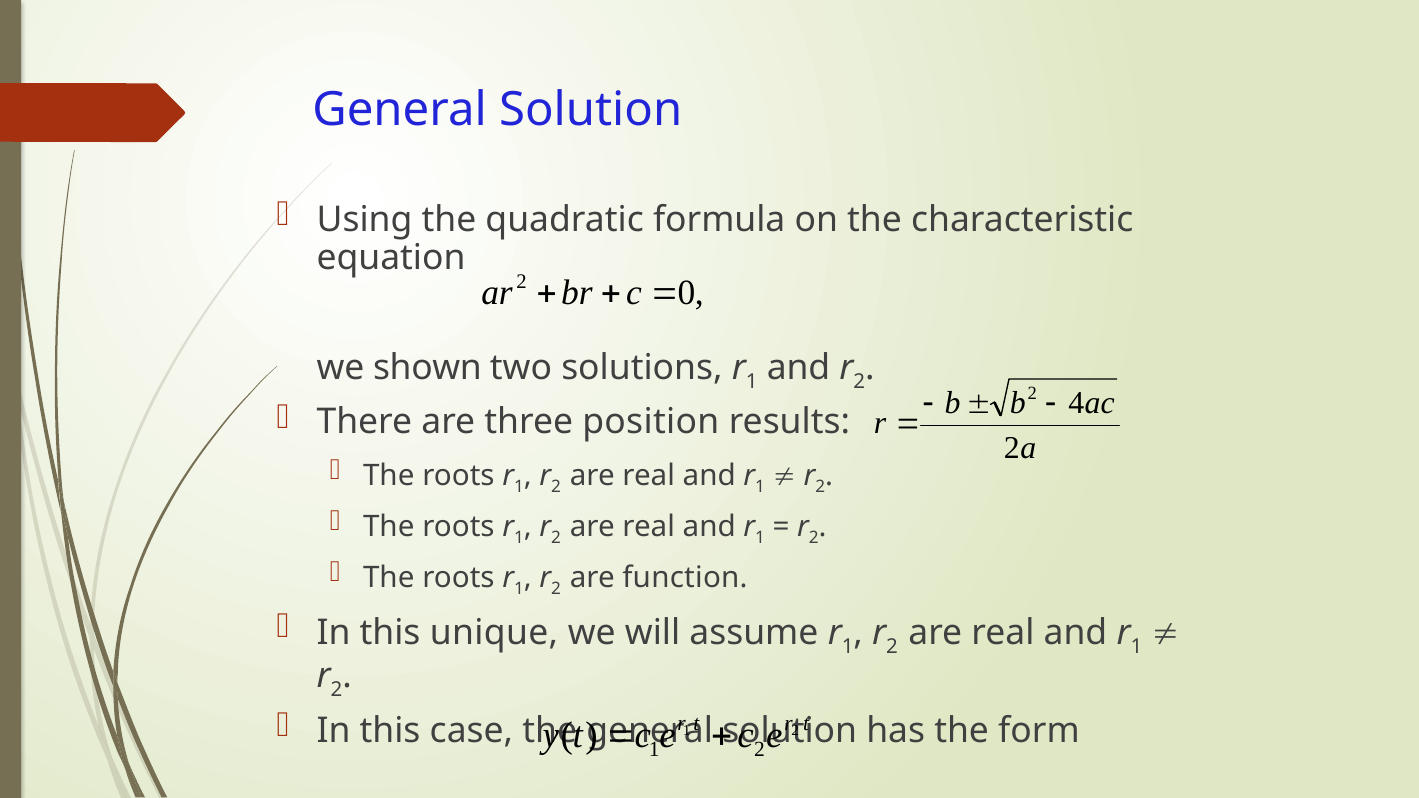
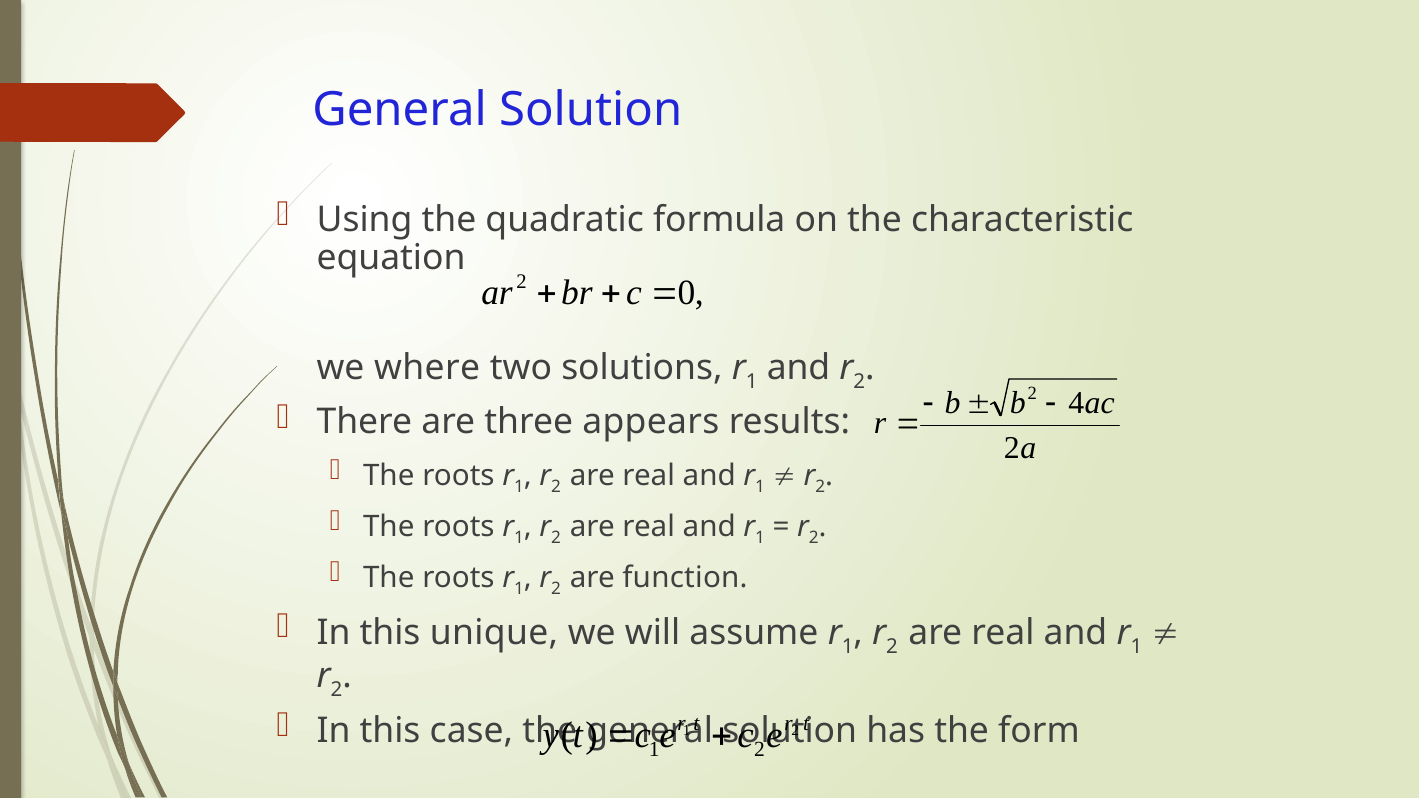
shown: shown -> where
position: position -> appears
